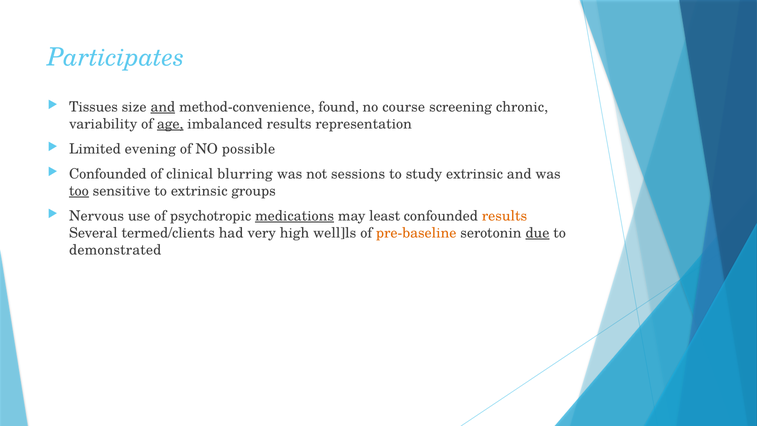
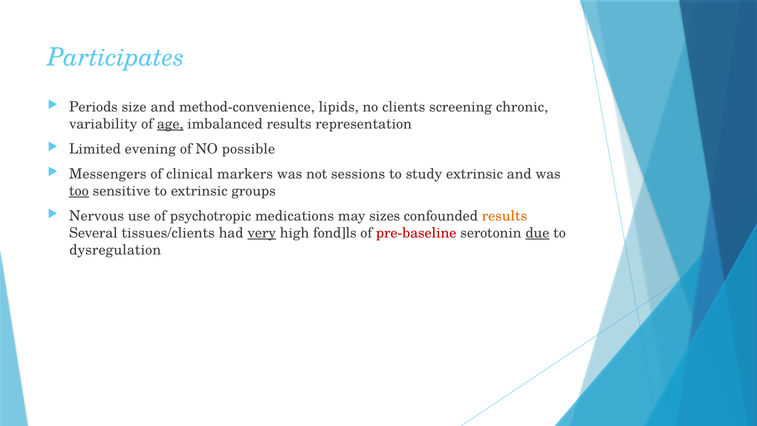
Tissues: Tissues -> Periods
and at (163, 107) underline: present -> none
found: found -> lipids
course: course -> clients
Confounded at (108, 174): Confounded -> Messengers
blurring: blurring -> markers
medications underline: present -> none
least: least -> sizes
termed/clients: termed/clients -> tissues/clients
very underline: none -> present
well]ls: well]ls -> fond]ls
pre-baseline colour: orange -> red
demonstrated: demonstrated -> dysregulation
